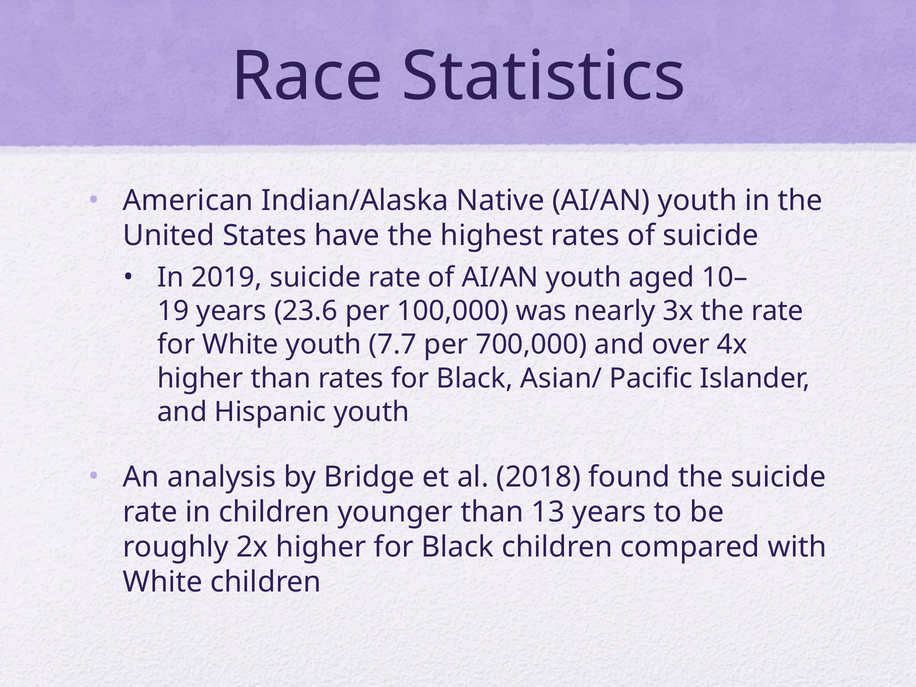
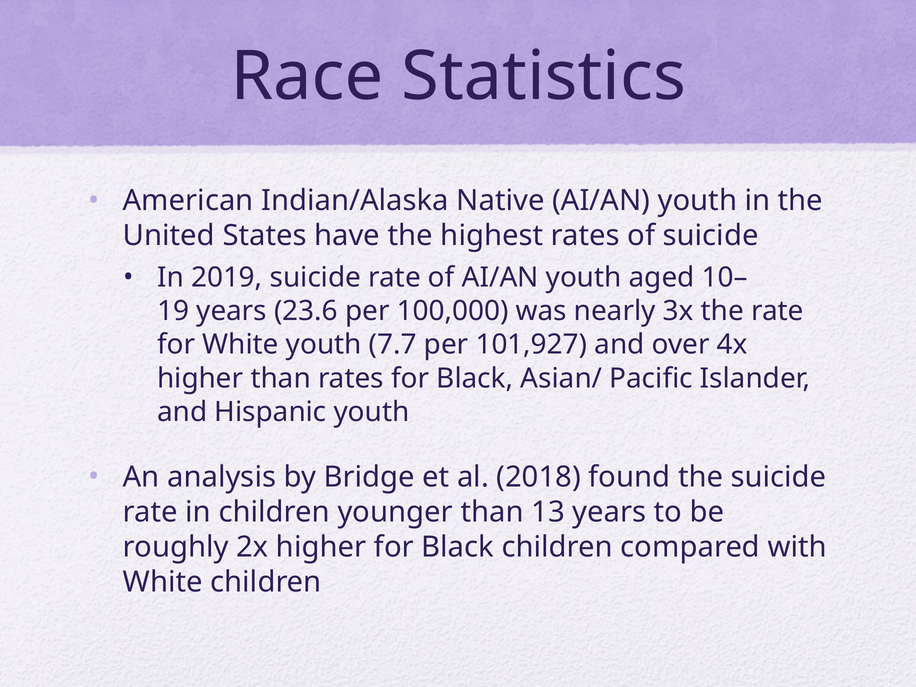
700,000: 700,000 -> 101,927
